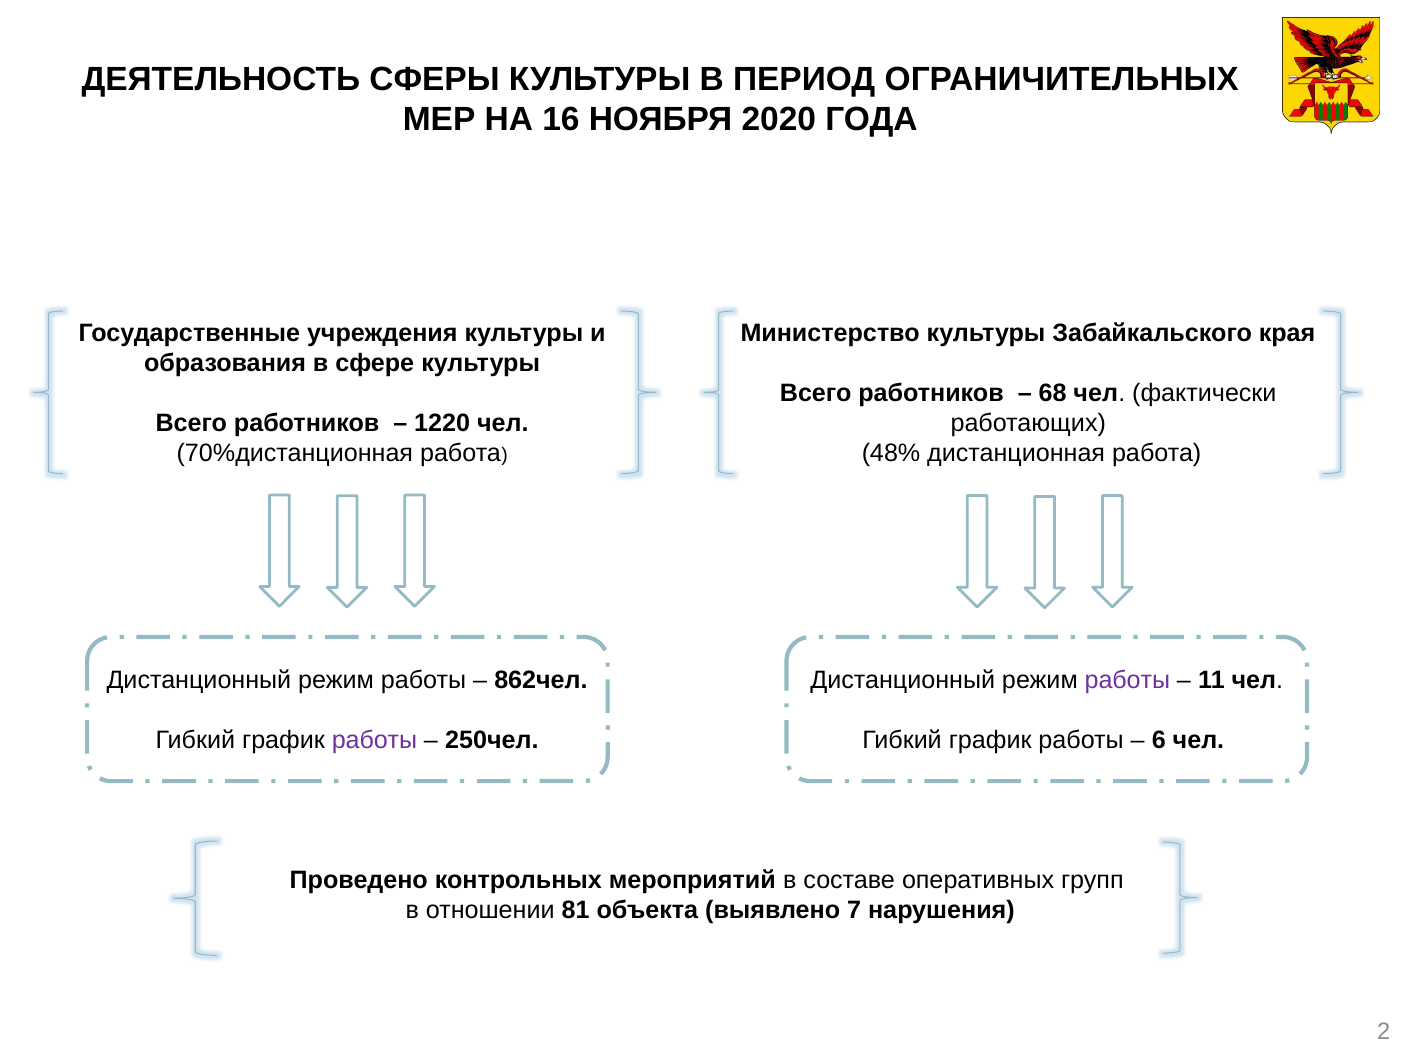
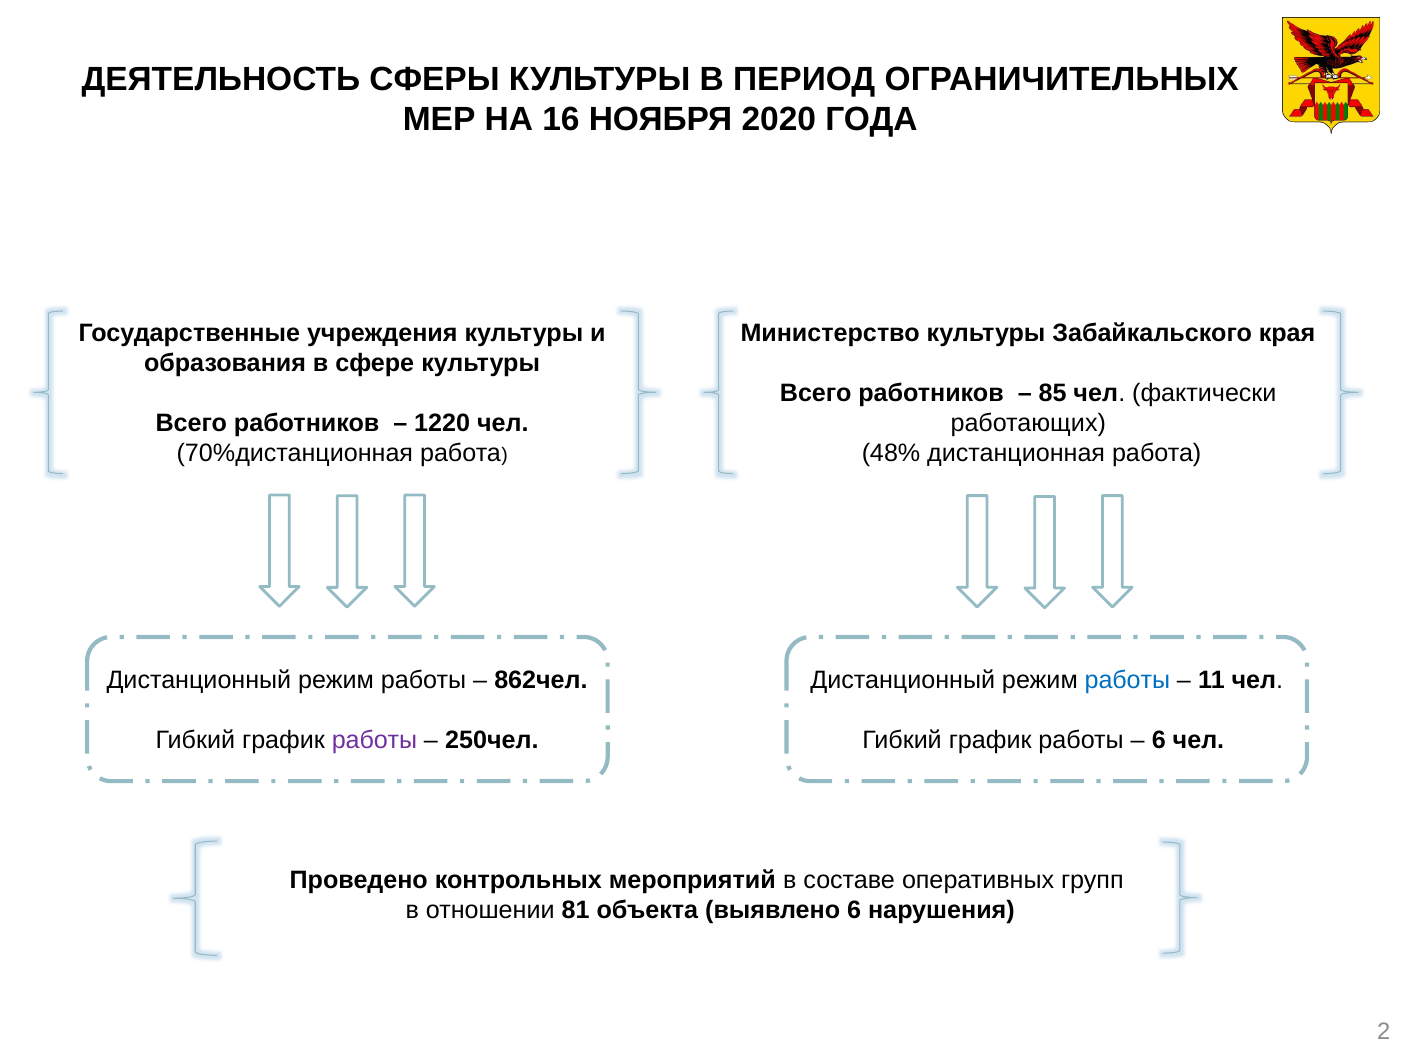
68: 68 -> 85
работы at (1127, 680) colour: purple -> blue
выявлено 7: 7 -> 6
